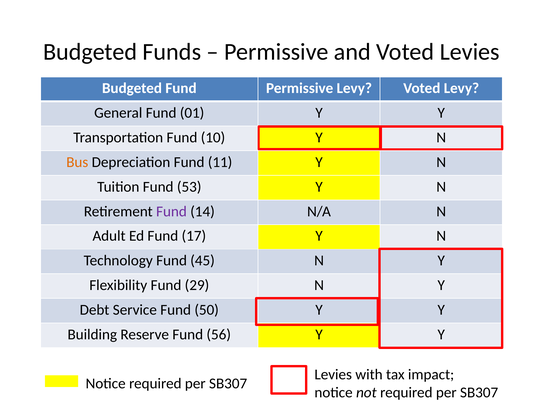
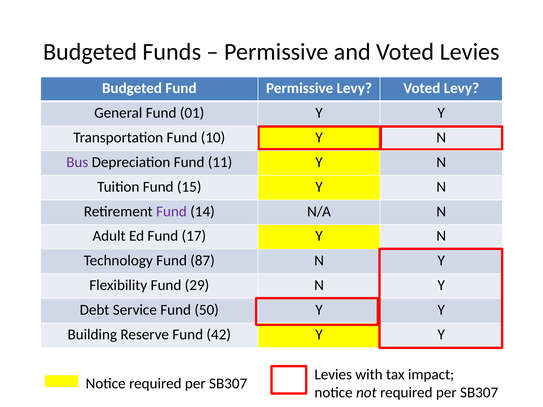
Bus colour: orange -> purple
53: 53 -> 15
45: 45 -> 87
56: 56 -> 42
